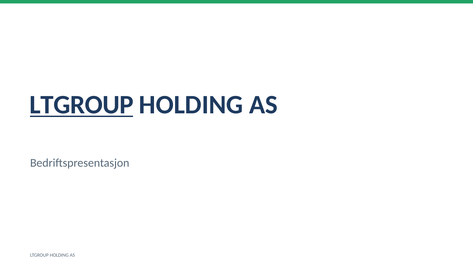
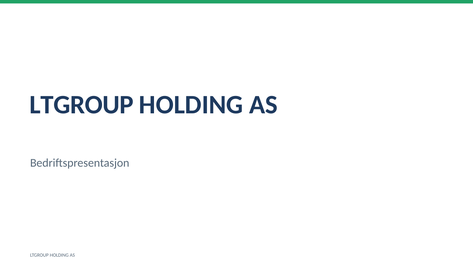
LTGROUP at (82, 105) underline: present -> none
